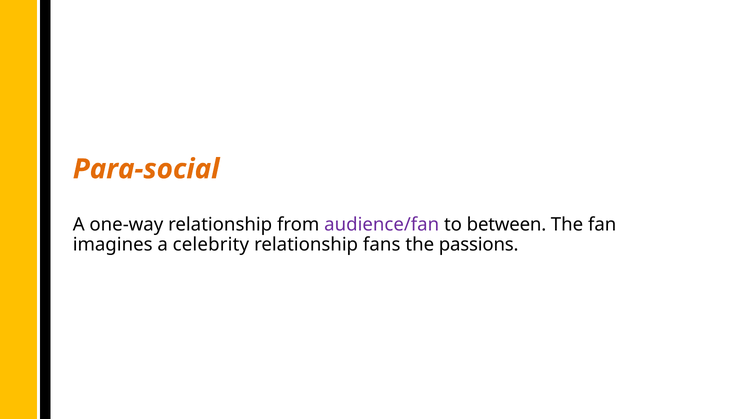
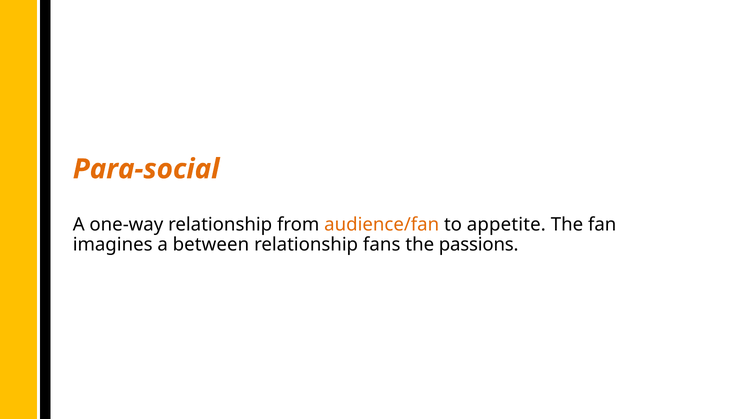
audience/fan colour: purple -> orange
between: between -> appetite
celebrity: celebrity -> between
